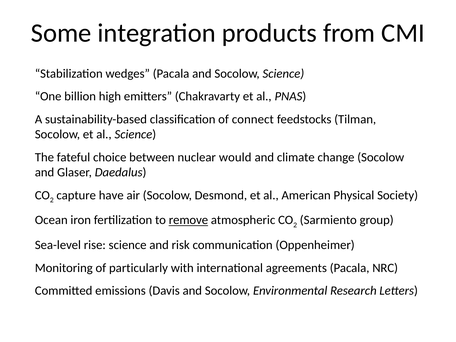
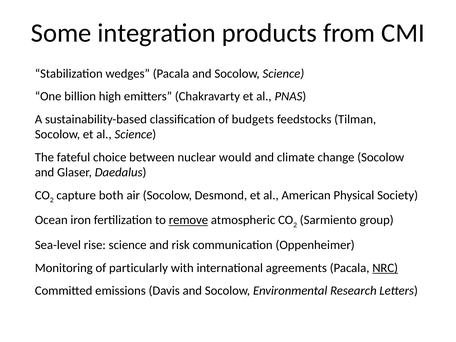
connect: connect -> budgets
have: have -> both
NRC underline: none -> present
